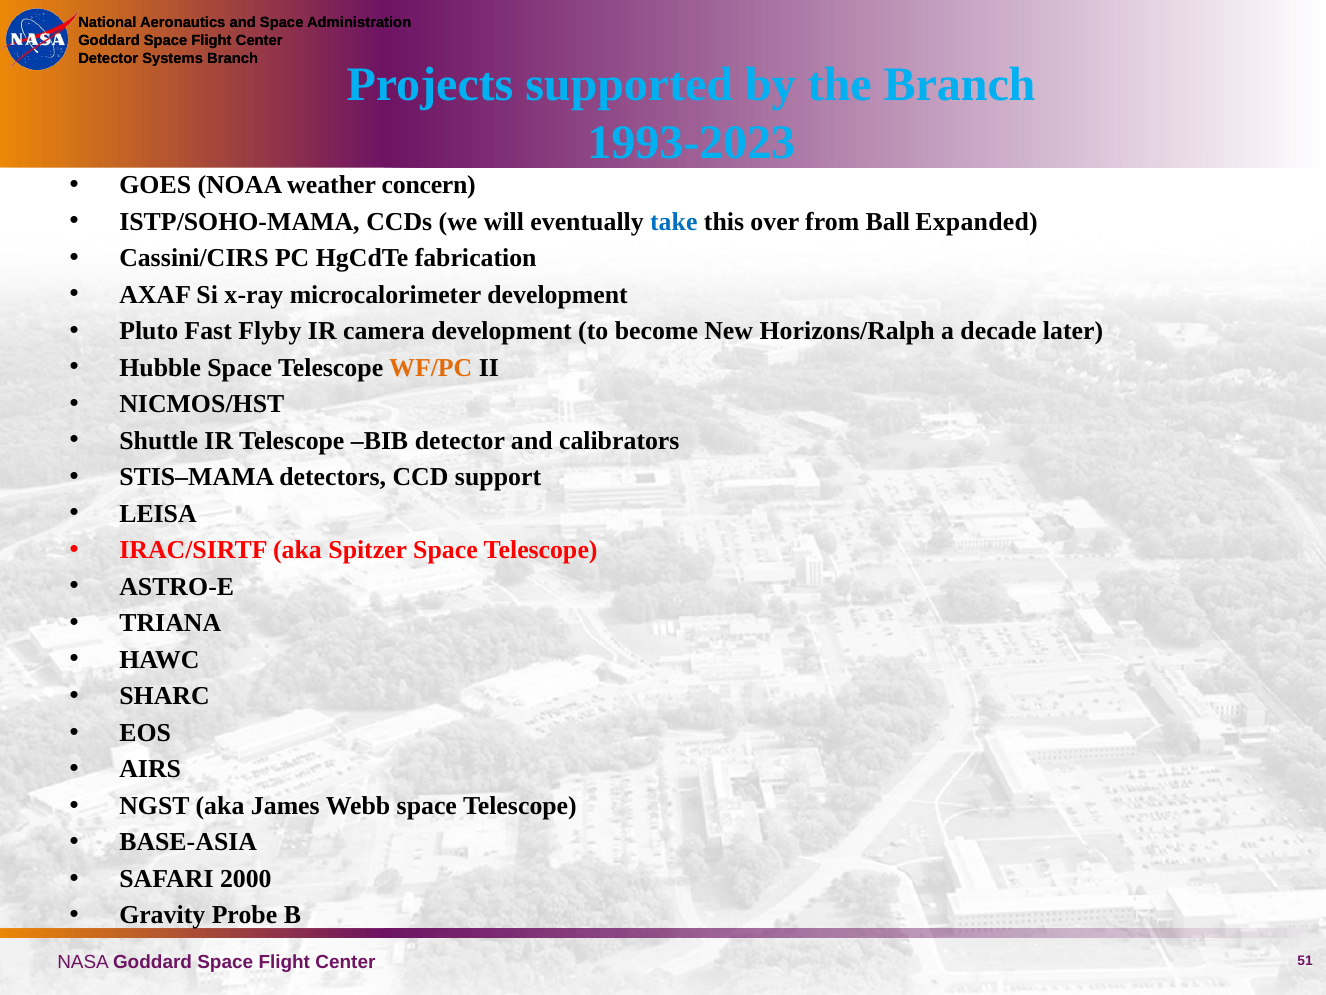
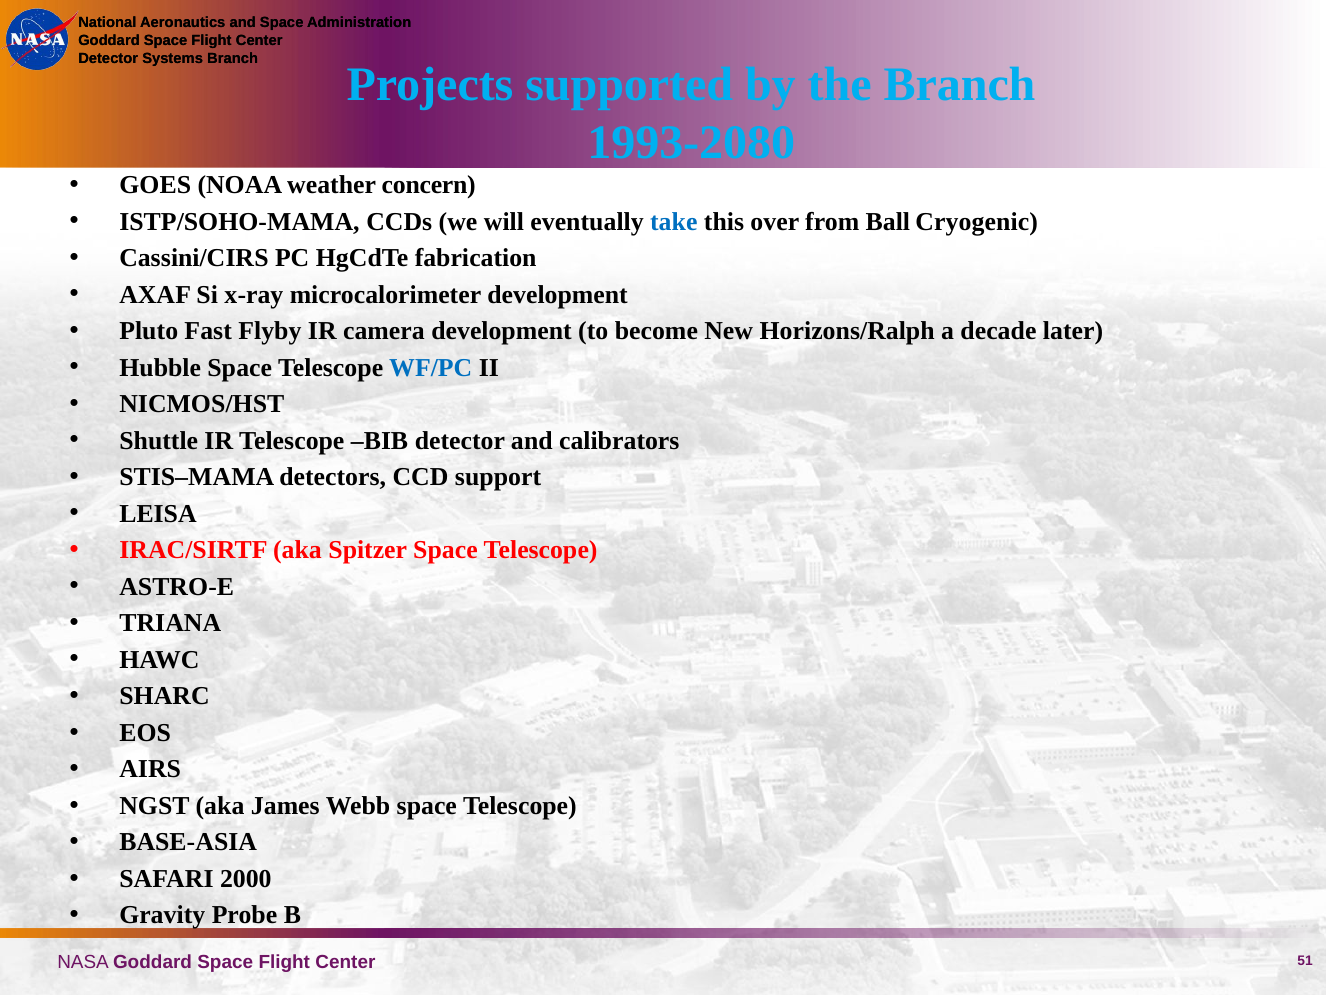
1993-2023: 1993-2023 -> 1993-2080
Expanded: Expanded -> Cryogenic
WF/PC colour: orange -> blue
